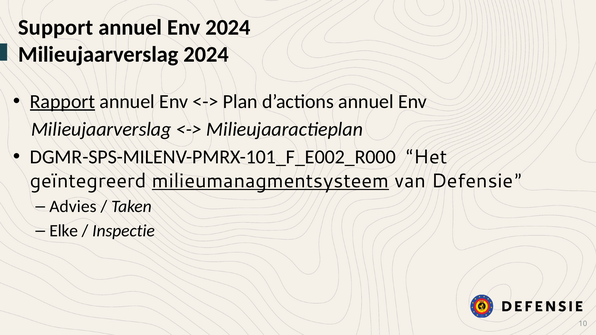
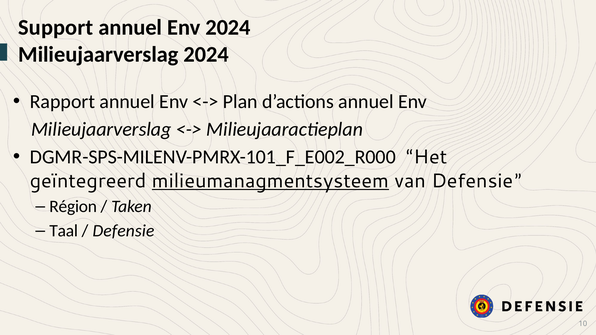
Rapport underline: present -> none
Advies: Advies -> Région
Elke: Elke -> Taal
Inspectie at (124, 231): Inspectie -> Defensie
